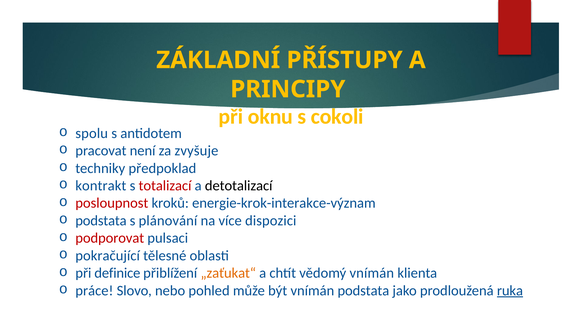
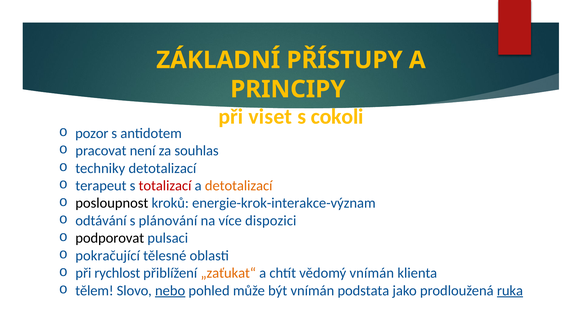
oknu: oknu -> viset
spolu: spolu -> pozor
zvyšuje: zvyšuje -> souhlas
techniky předpoklad: předpoklad -> detotalizací
kontrakt: kontrakt -> terapeut
detotalizací at (239, 185) colour: black -> orange
posloupnost colour: red -> black
podstata at (101, 220): podstata -> odtávání
podporovat colour: red -> black
definice: definice -> rychlost
práce: práce -> tělem
nebo underline: none -> present
